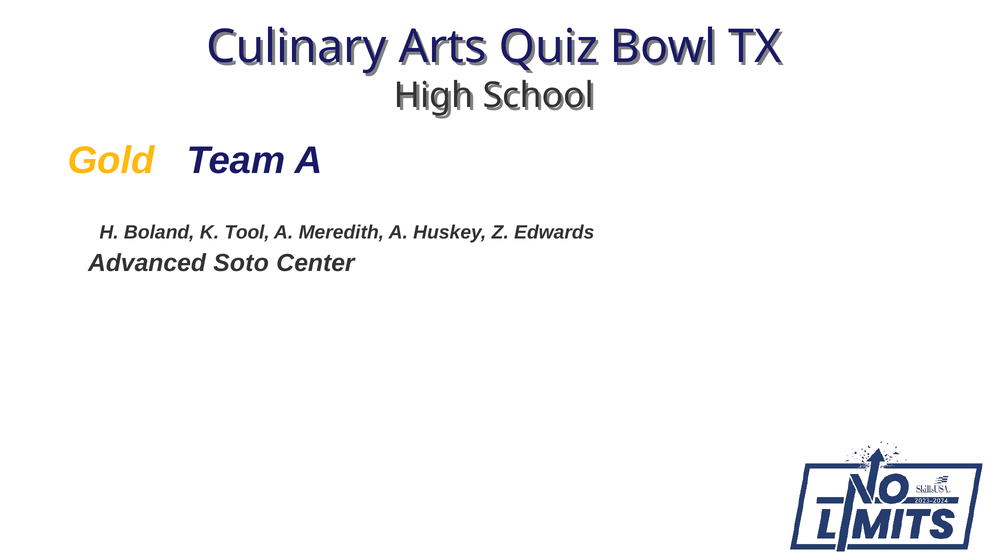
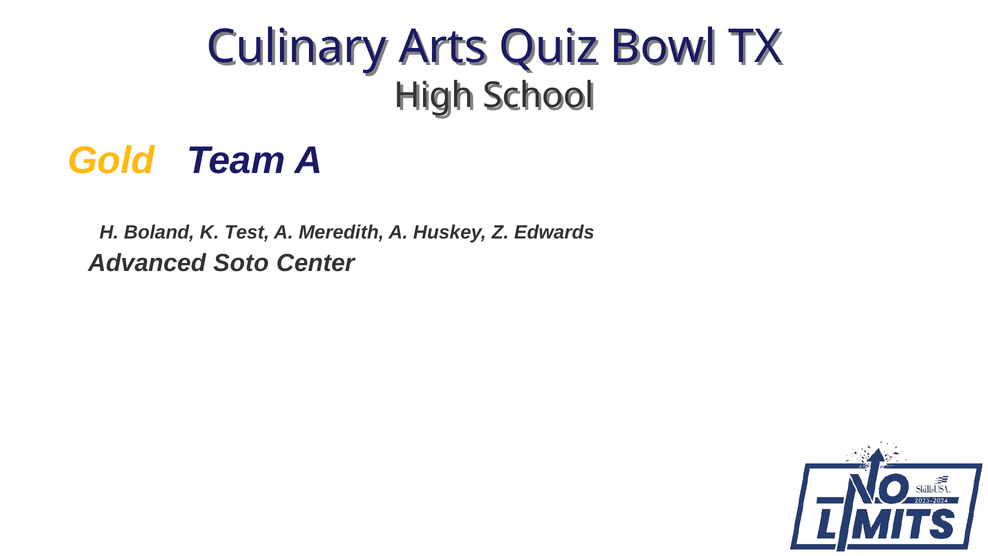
Tool: Tool -> Test
